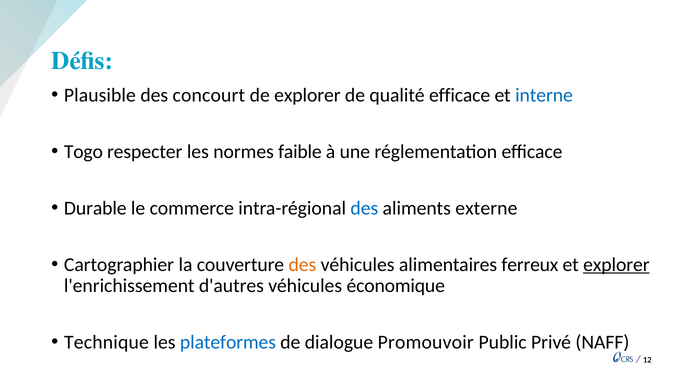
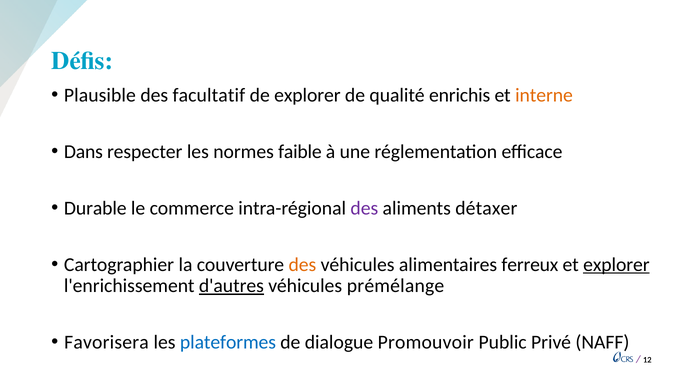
concourt: concourt -> facultatif
qualité efficace: efficace -> enrichis
interne colour: blue -> orange
Togo: Togo -> Dans
des at (364, 208) colour: blue -> purple
externe: externe -> détaxer
d'autres underline: none -> present
économique: économique -> prémélange
Technique: Technique -> Favorisera
